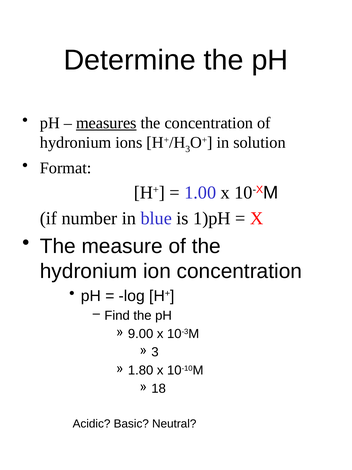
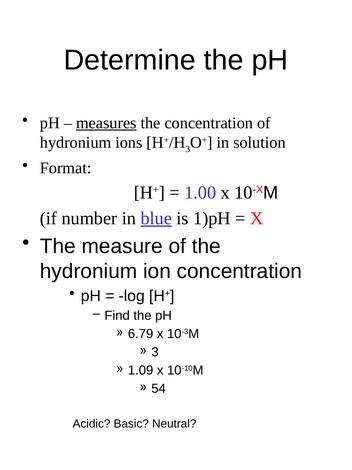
blue underline: none -> present
9.00: 9.00 -> 6.79
1.80: 1.80 -> 1.09
18: 18 -> 54
